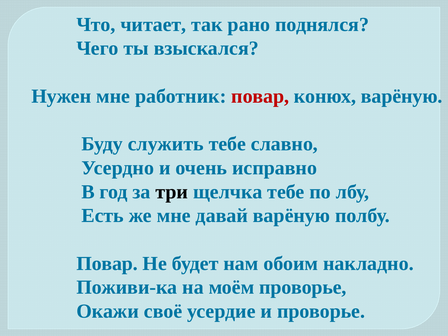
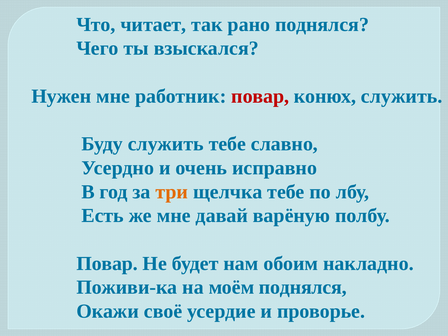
конюх варёную: варёную -> служить
три colour: black -> orange
моём проворье: проворье -> поднялся
